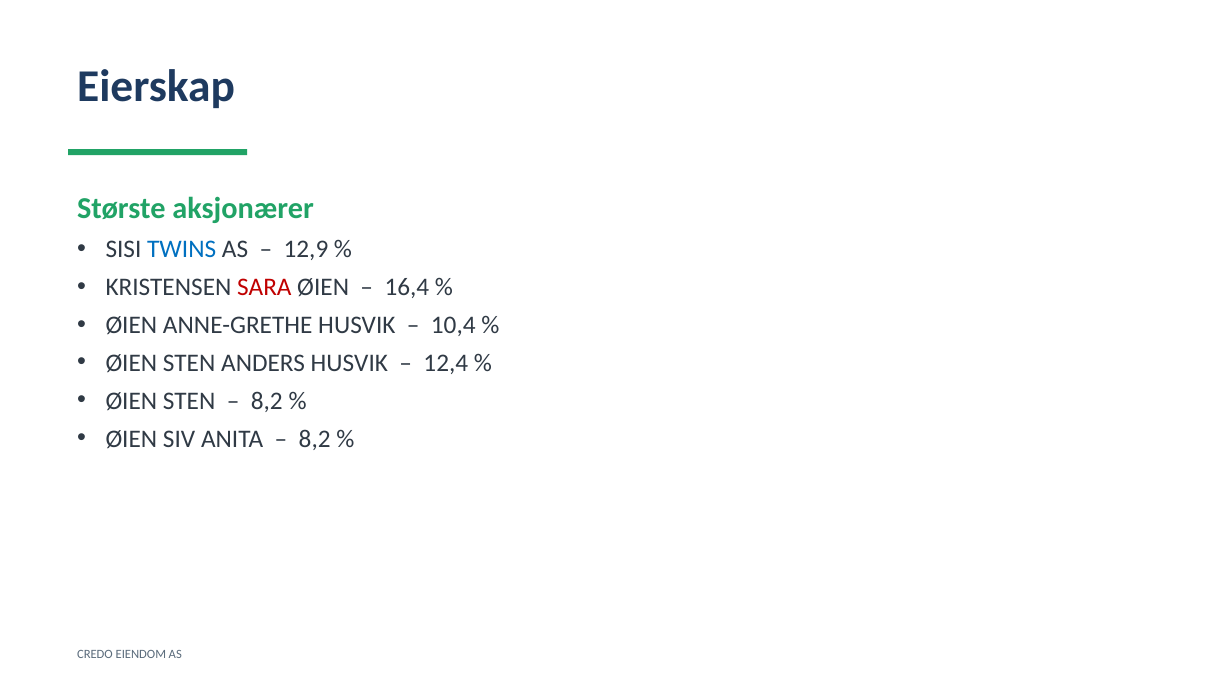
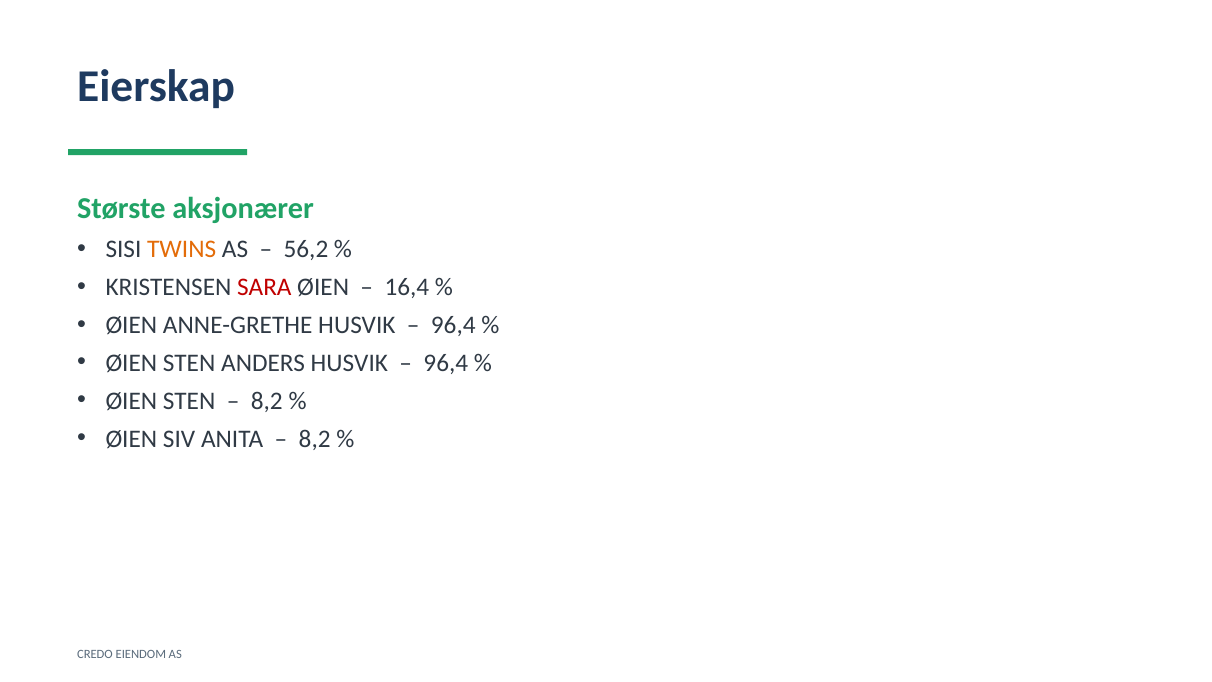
TWINS colour: blue -> orange
12,9: 12,9 -> 56,2
10,4 at (453, 325): 10,4 -> 96,4
12,4 at (446, 363): 12,4 -> 96,4
